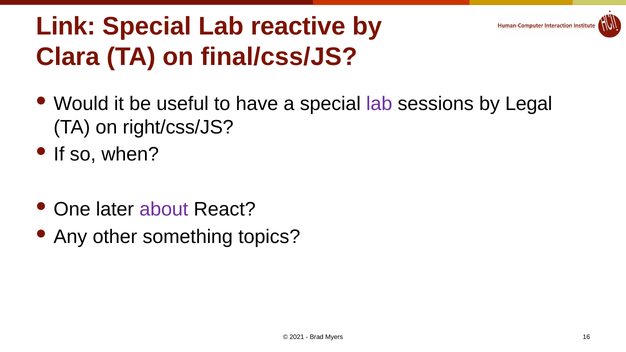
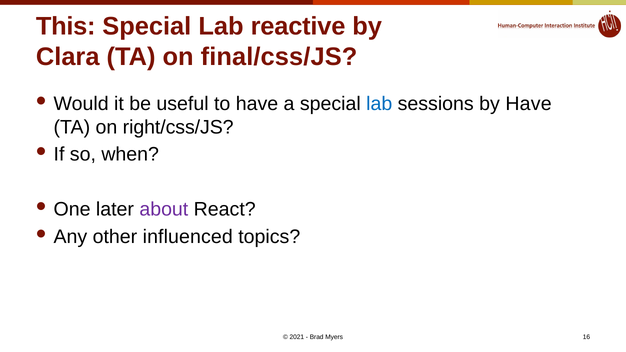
Link: Link -> This
lab at (379, 104) colour: purple -> blue
by Legal: Legal -> Have
something: something -> influenced
